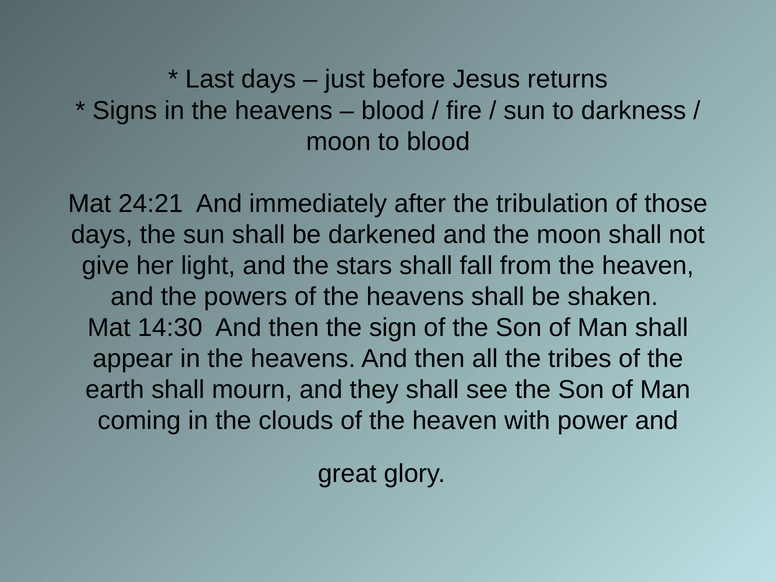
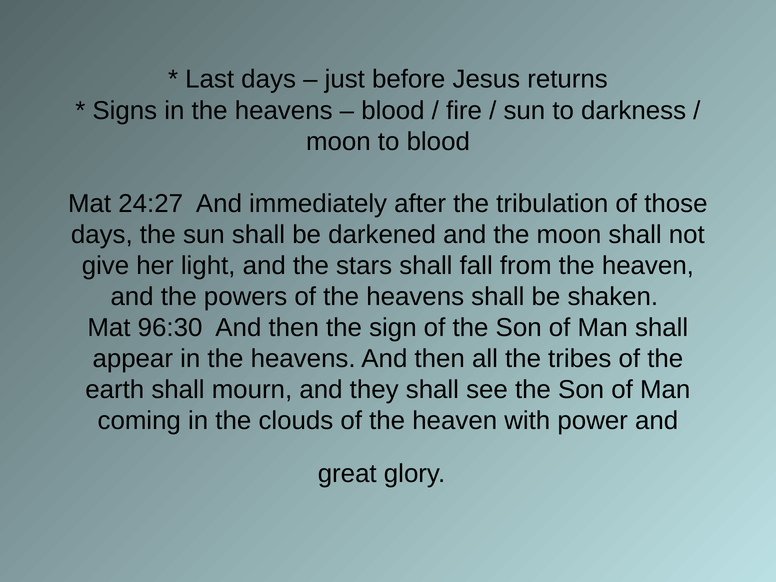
24:21: 24:21 -> 24:27
14:30: 14:30 -> 96:30
